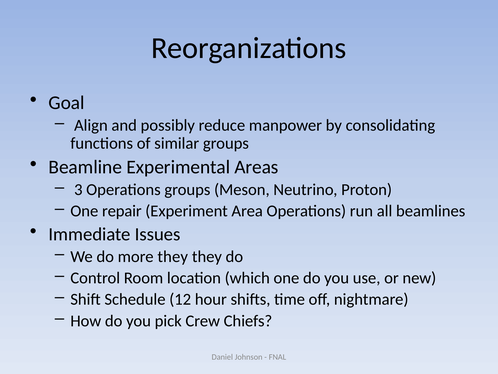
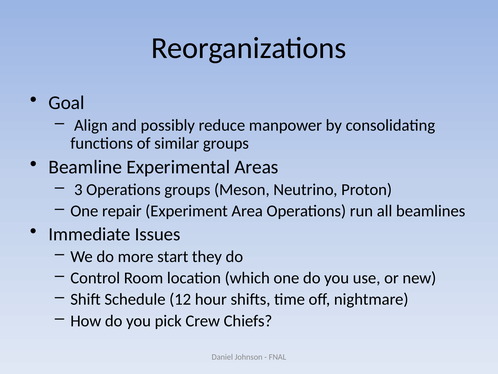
more they: they -> start
